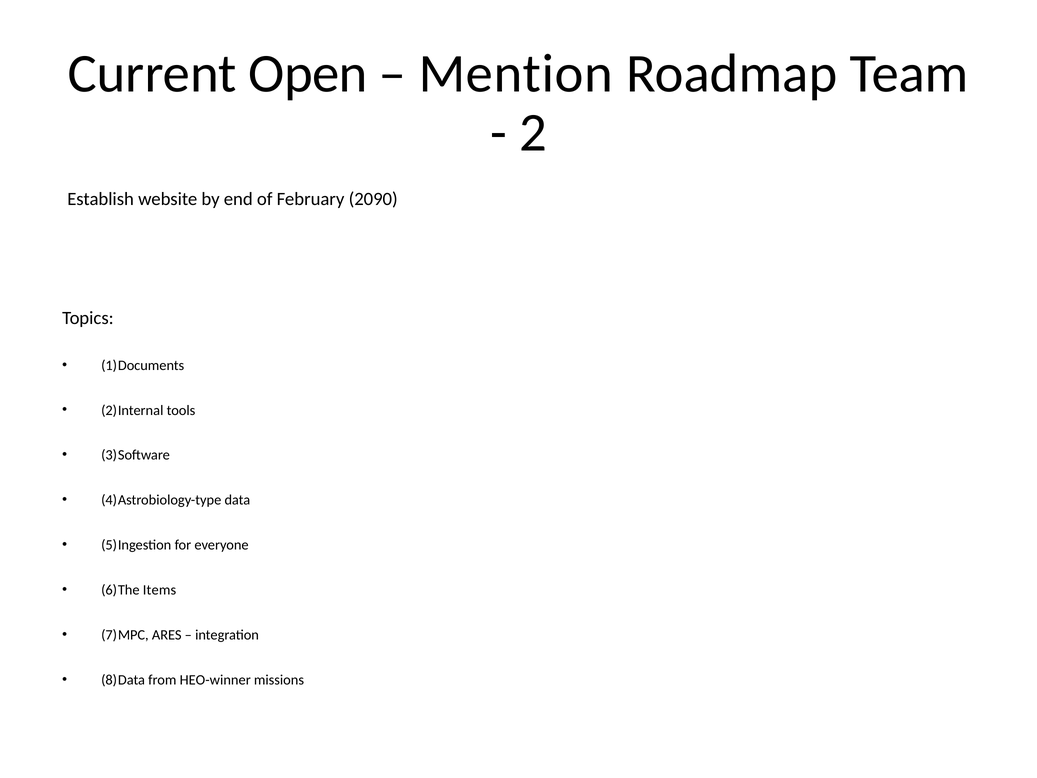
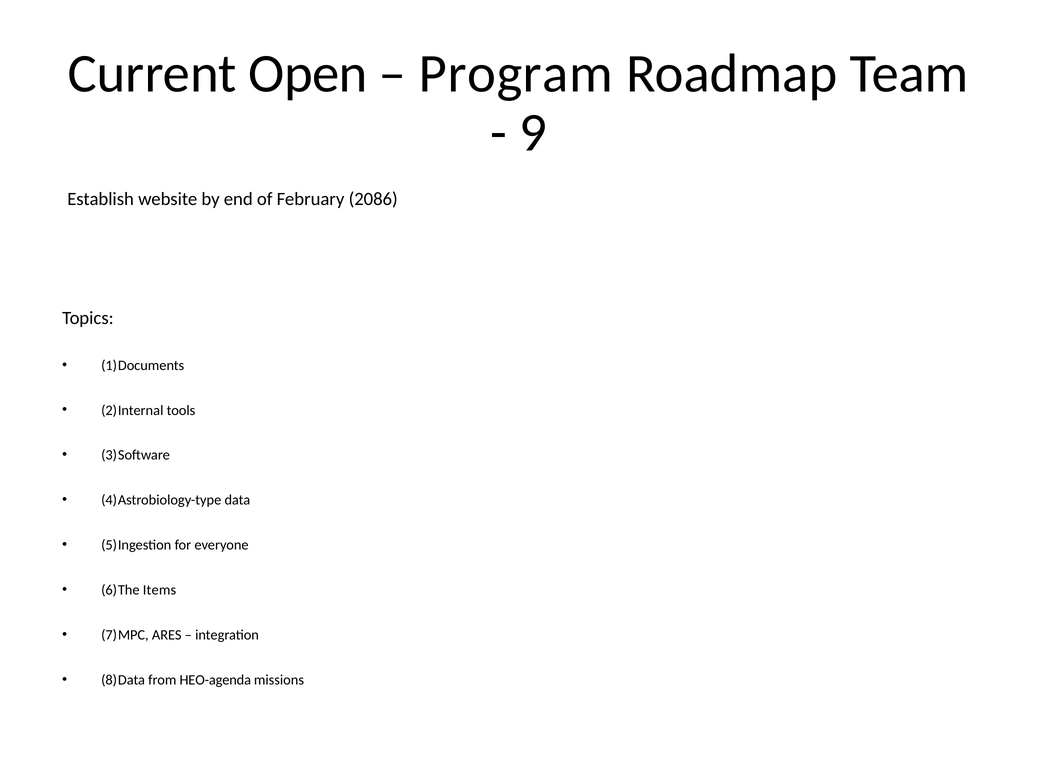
Mention: Mention -> Program
2: 2 -> 9
2090: 2090 -> 2086
HEO-winner: HEO-winner -> HEO-agenda
